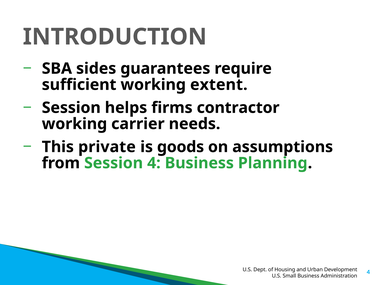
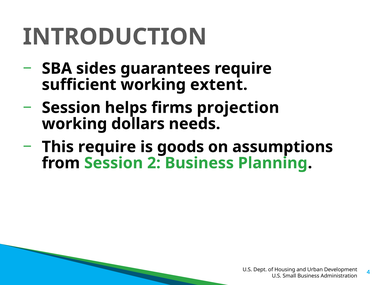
contractor: contractor -> projection
carrier: carrier -> dollars
This private: private -> require
Session 4: 4 -> 2
